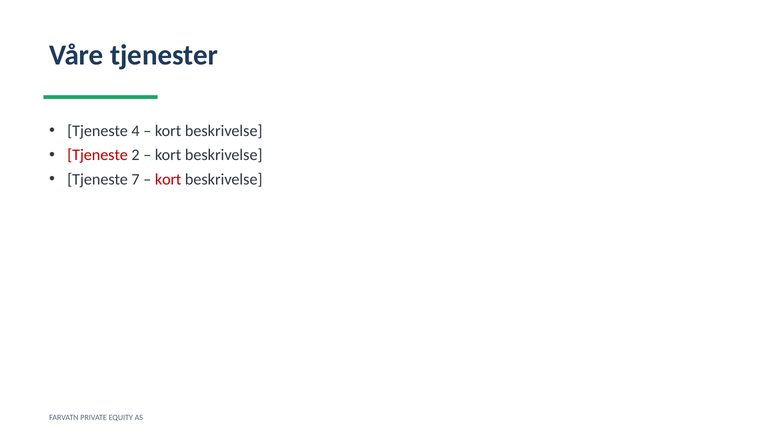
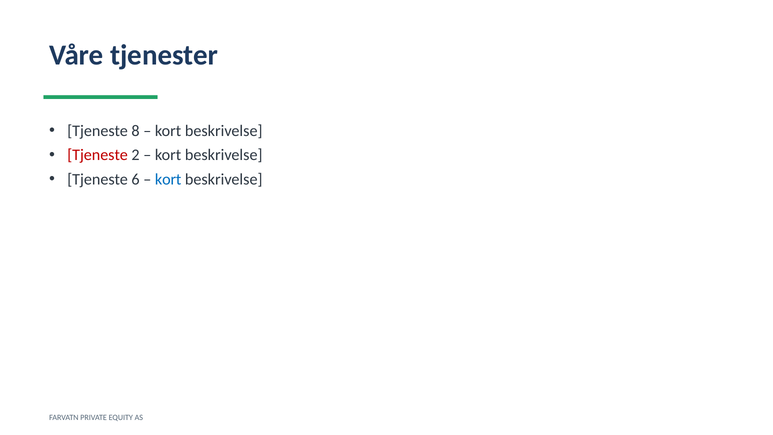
4: 4 -> 8
7: 7 -> 6
kort at (168, 179) colour: red -> blue
